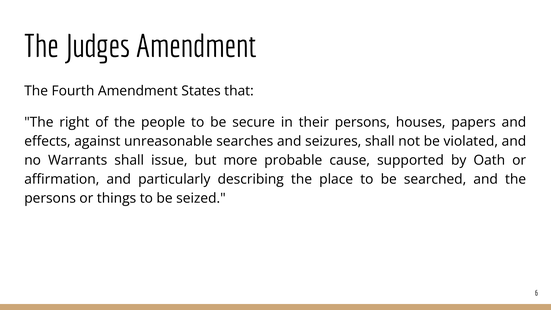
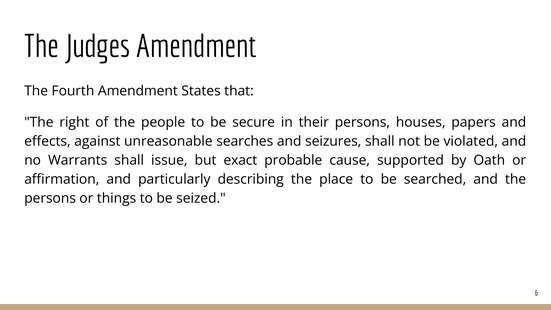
more: more -> exact
